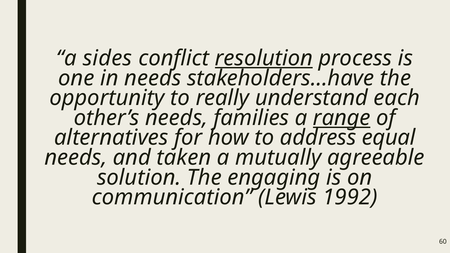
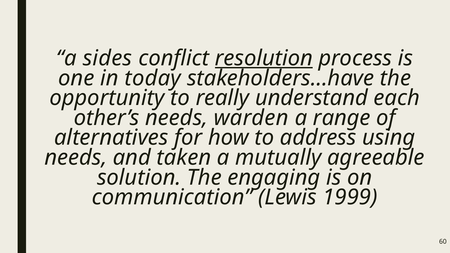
in needs: needs -> today
families: families -> warden
range underline: present -> none
equal: equal -> using
1992: 1992 -> 1999
